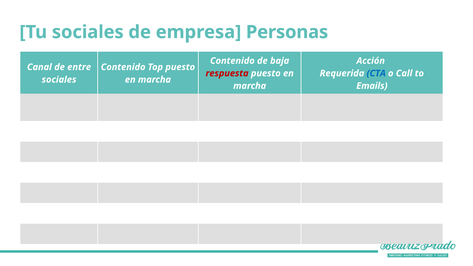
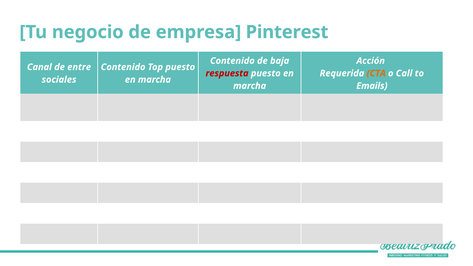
Tu sociales: sociales -> negocio
Personas: Personas -> Pinterest
CTA colour: blue -> orange
